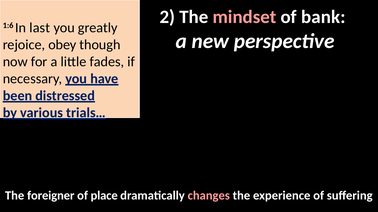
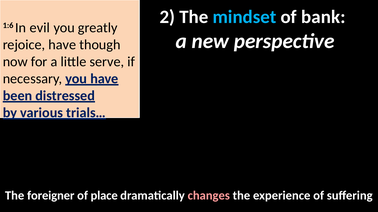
mindset colour: pink -> light blue
last: last -> evil
rejoice obey: obey -> have
fades: fades -> serve
